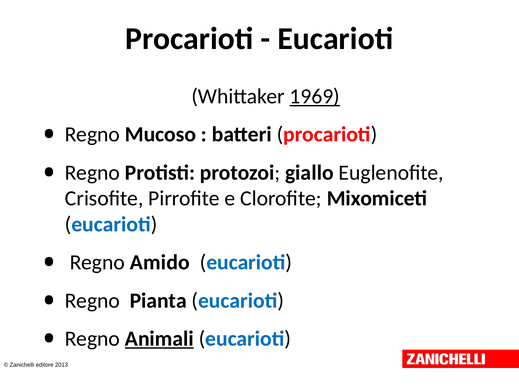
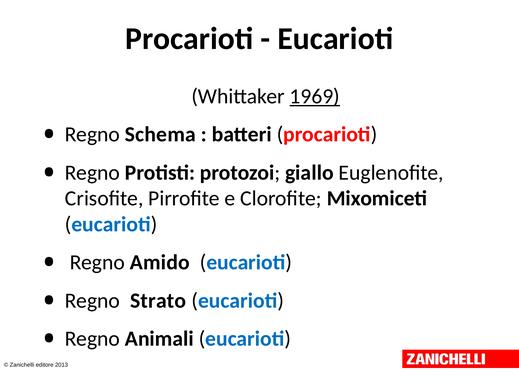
Mucoso: Mucoso -> Schema
Pianta: Pianta -> Strato
Animali underline: present -> none
